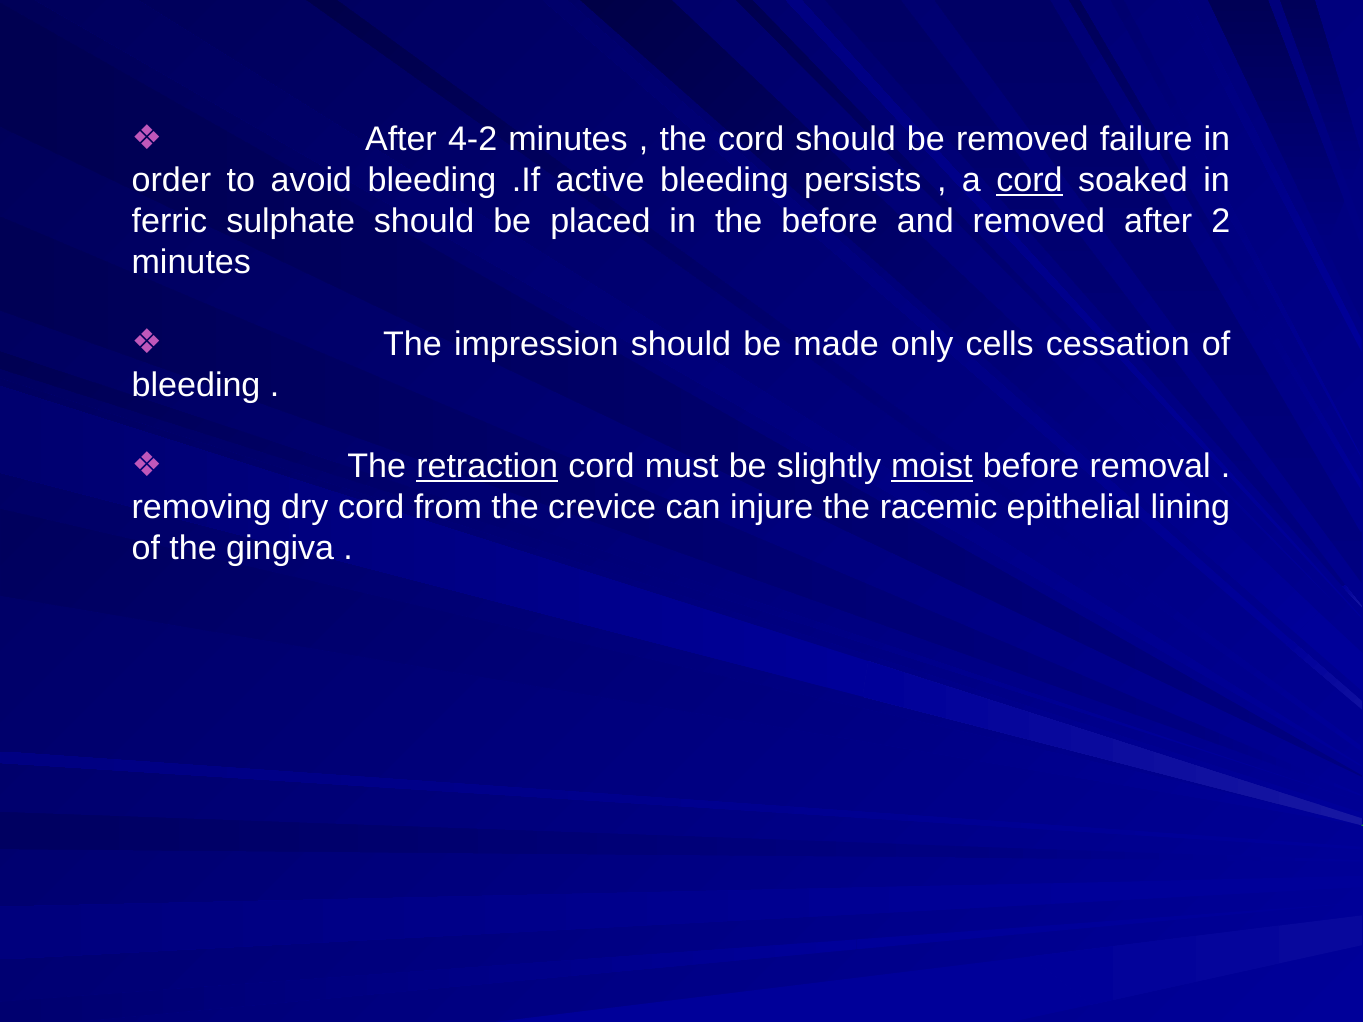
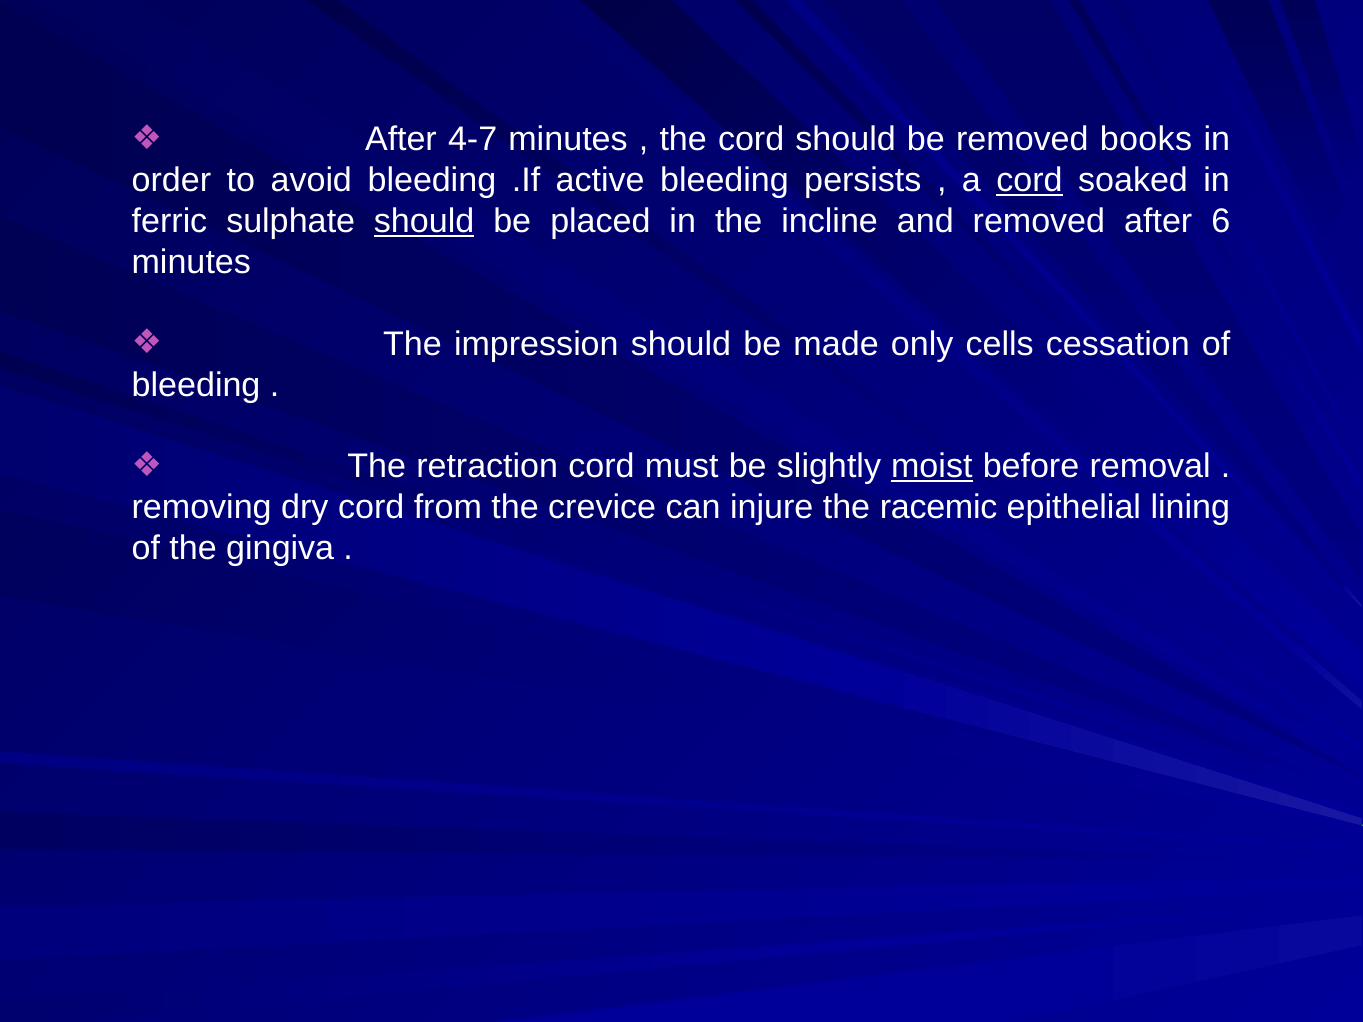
4-2: 4-2 -> 4-7
failure: failure -> books
should at (424, 221) underline: none -> present
the before: before -> incline
2: 2 -> 6
retraction underline: present -> none
